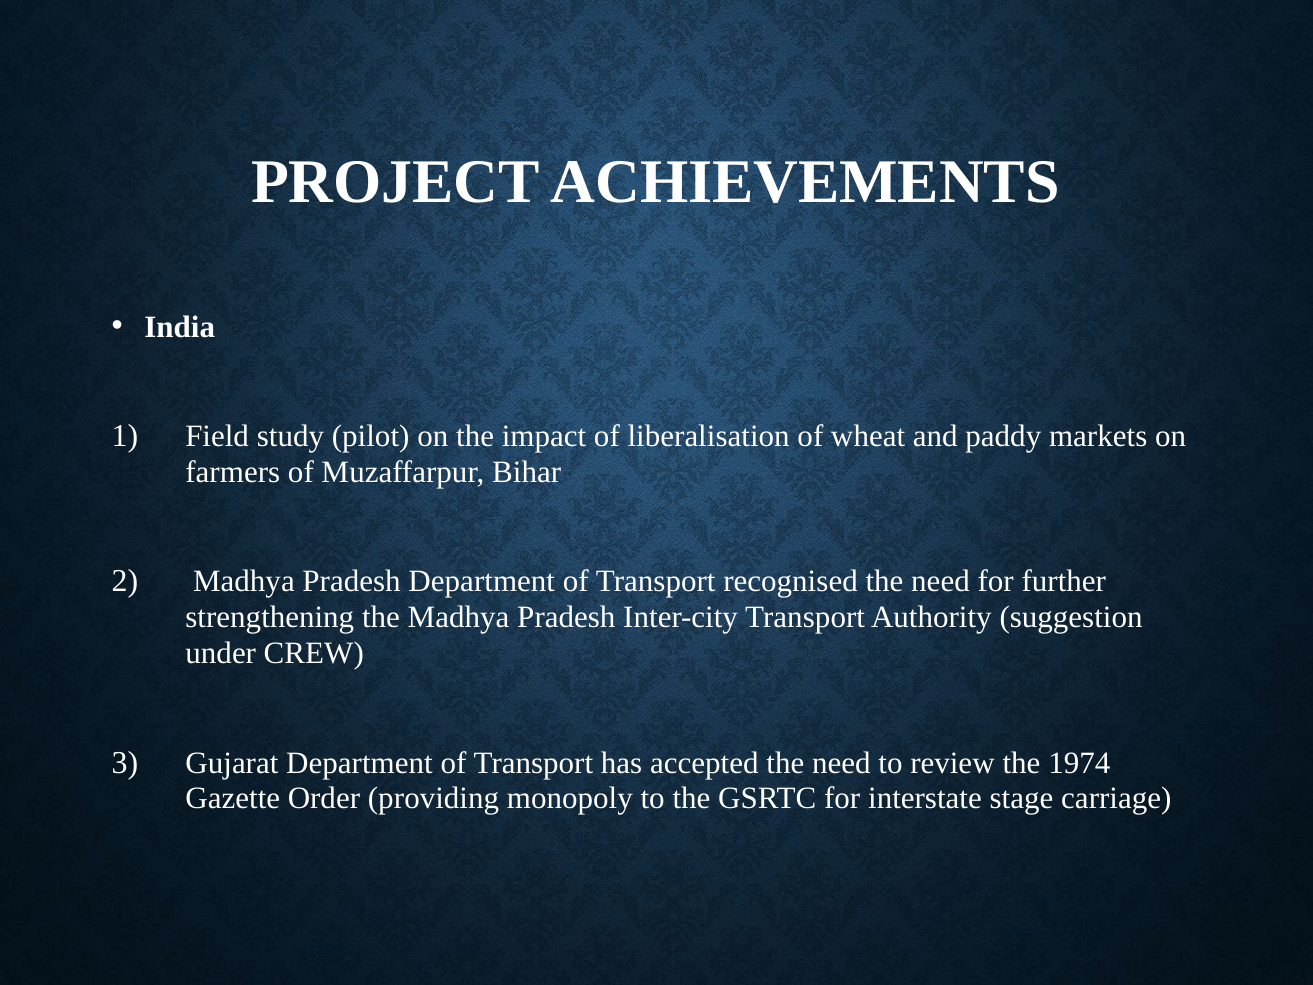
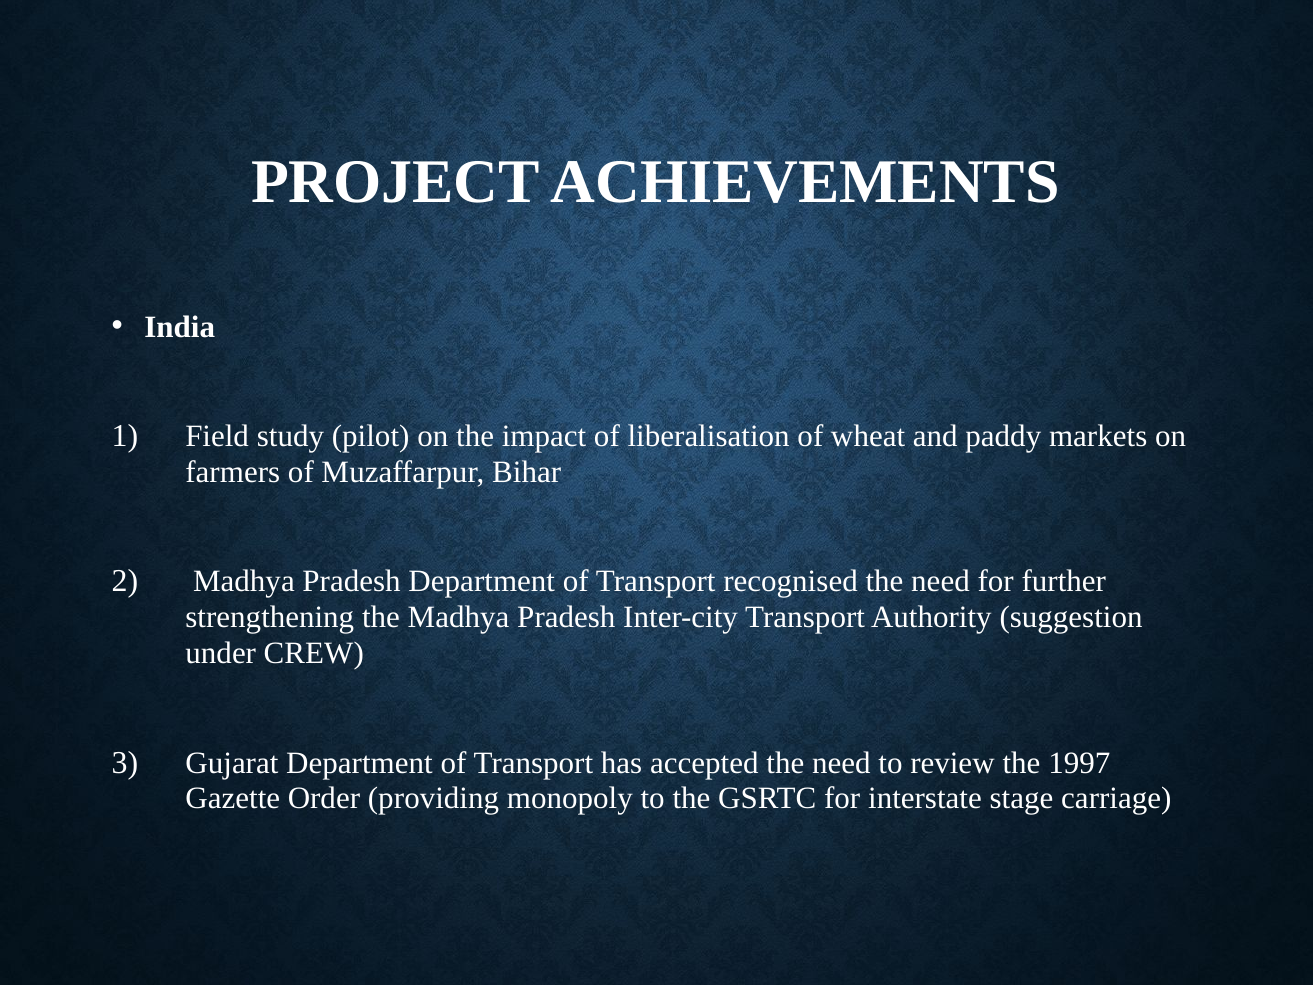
1974: 1974 -> 1997
